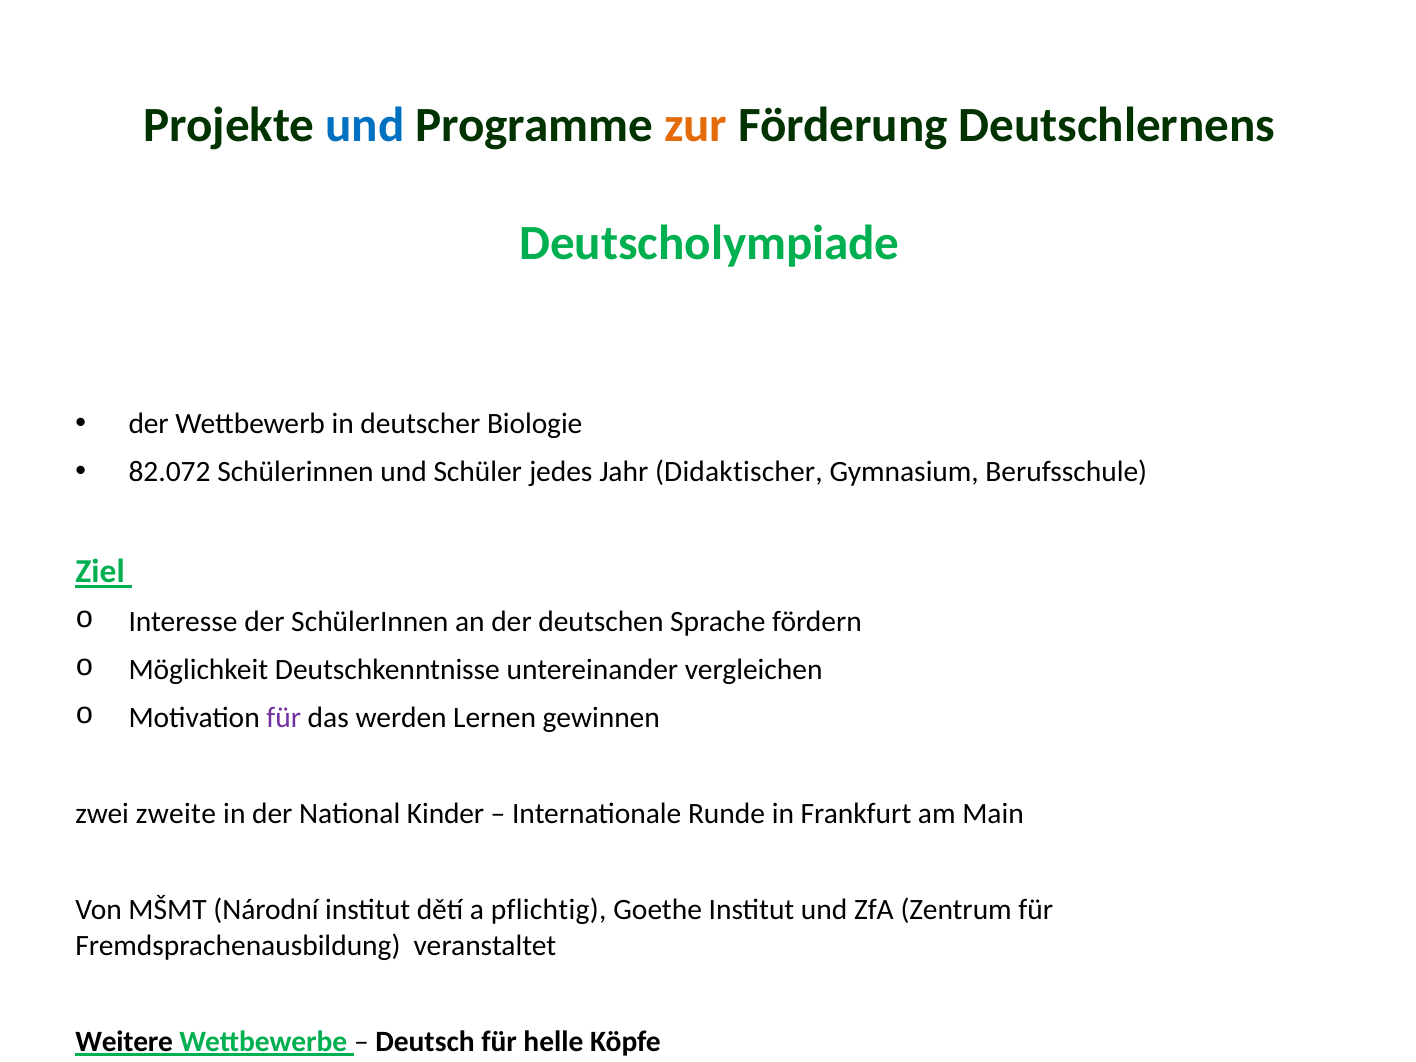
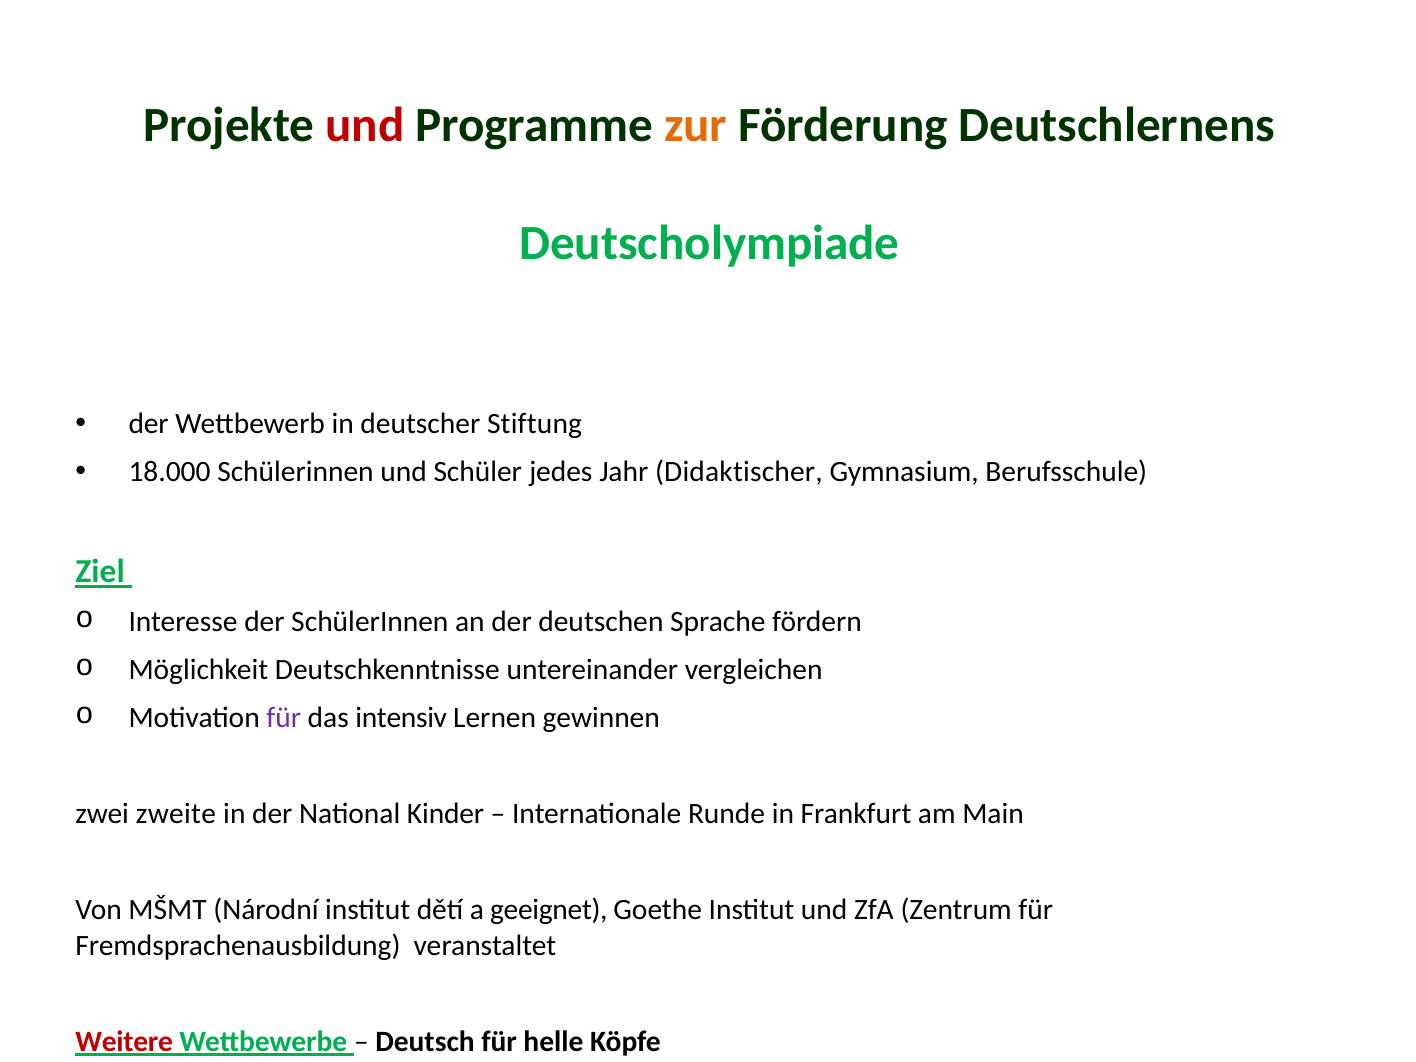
und at (365, 125) colour: blue -> red
Biologie: Biologie -> Stiftung
82.072: 82.072 -> 18.000
werden: werden -> intensiv
pflichtig: pflichtig -> geeignet
Weitere colour: black -> red
